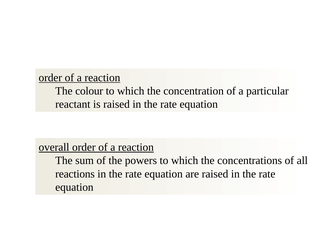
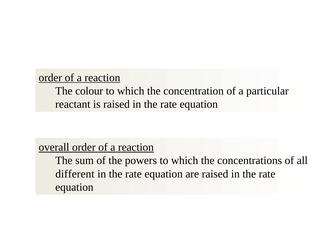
reactions: reactions -> different
